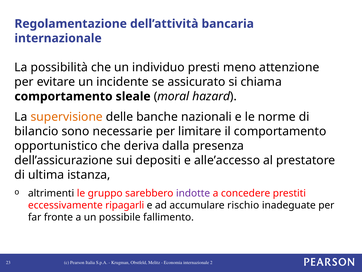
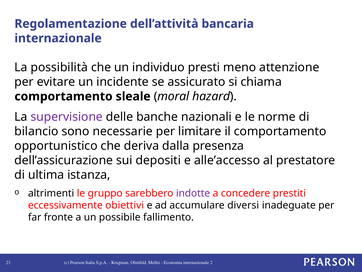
supervisione colour: orange -> purple
ripagarli: ripagarli -> obiettivi
rischio: rischio -> diversi
